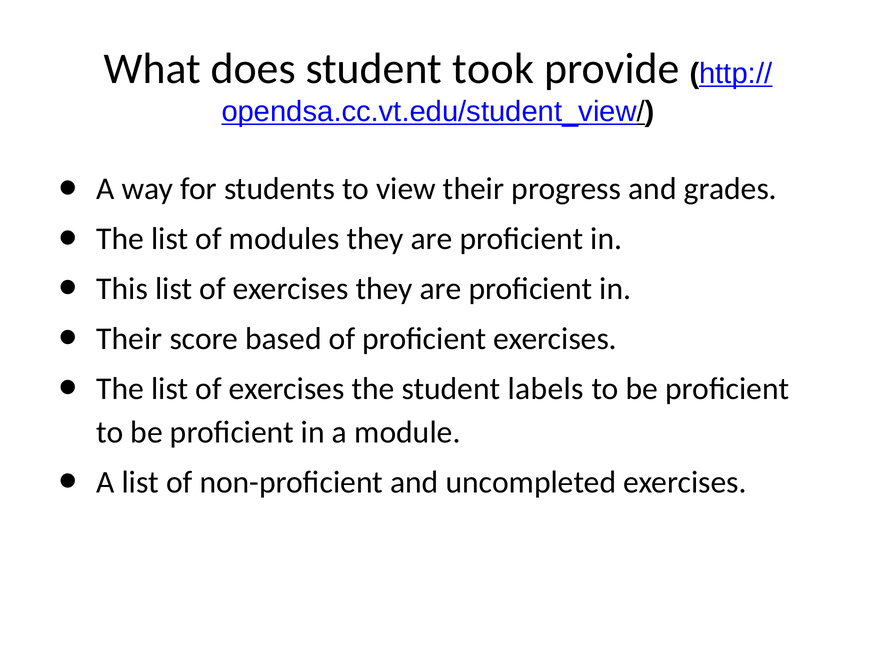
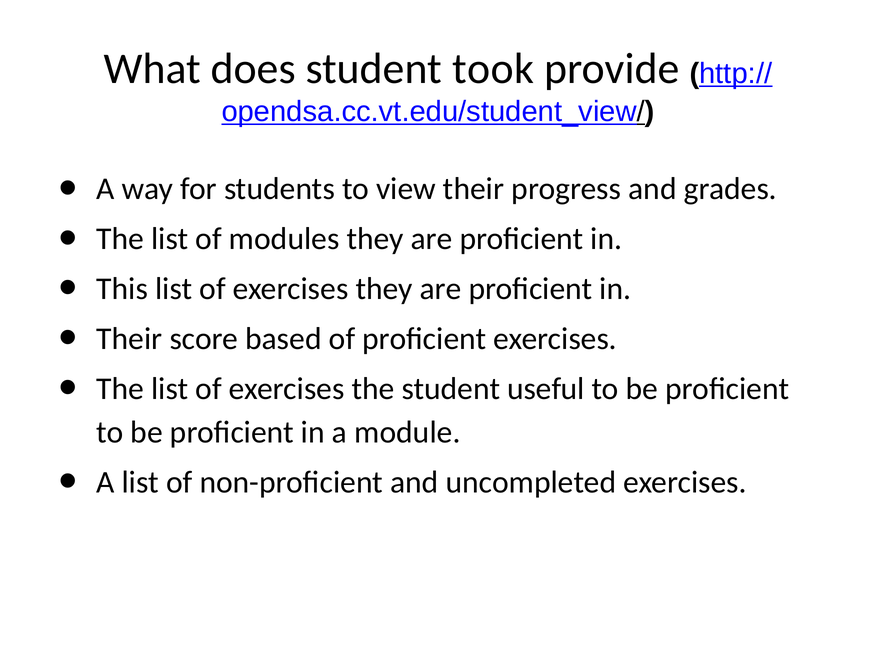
labels: labels -> useful
